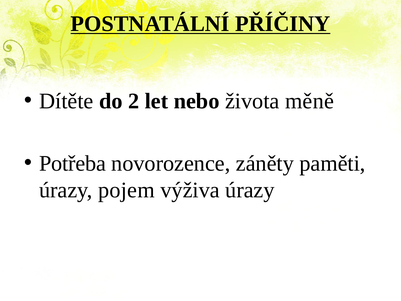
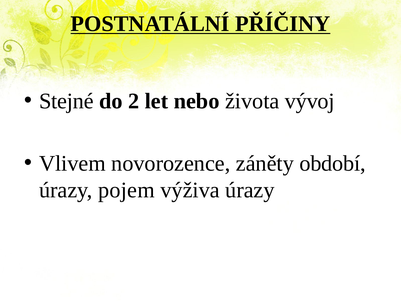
Dítěte: Dítěte -> Stejné
měně: měně -> vývoj
Potřeba: Potřeba -> Vlivem
paměti: paměti -> období
